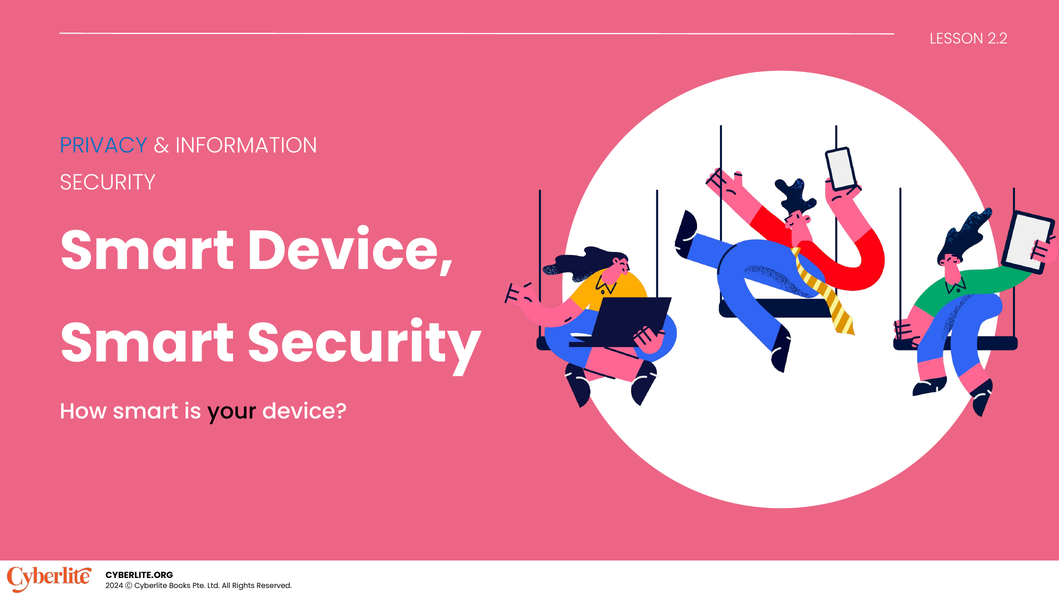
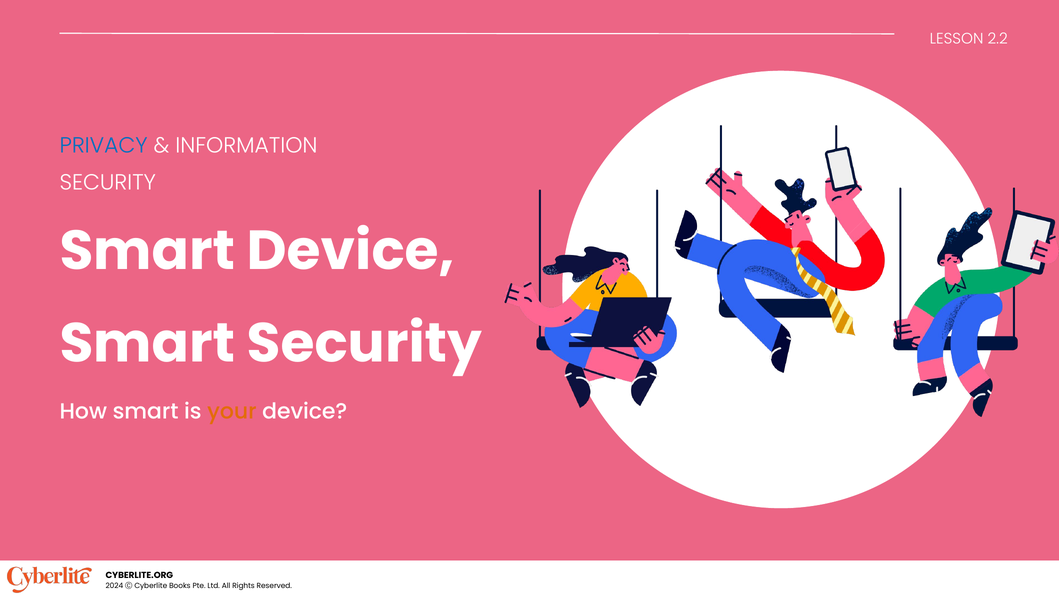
your colour: black -> orange
